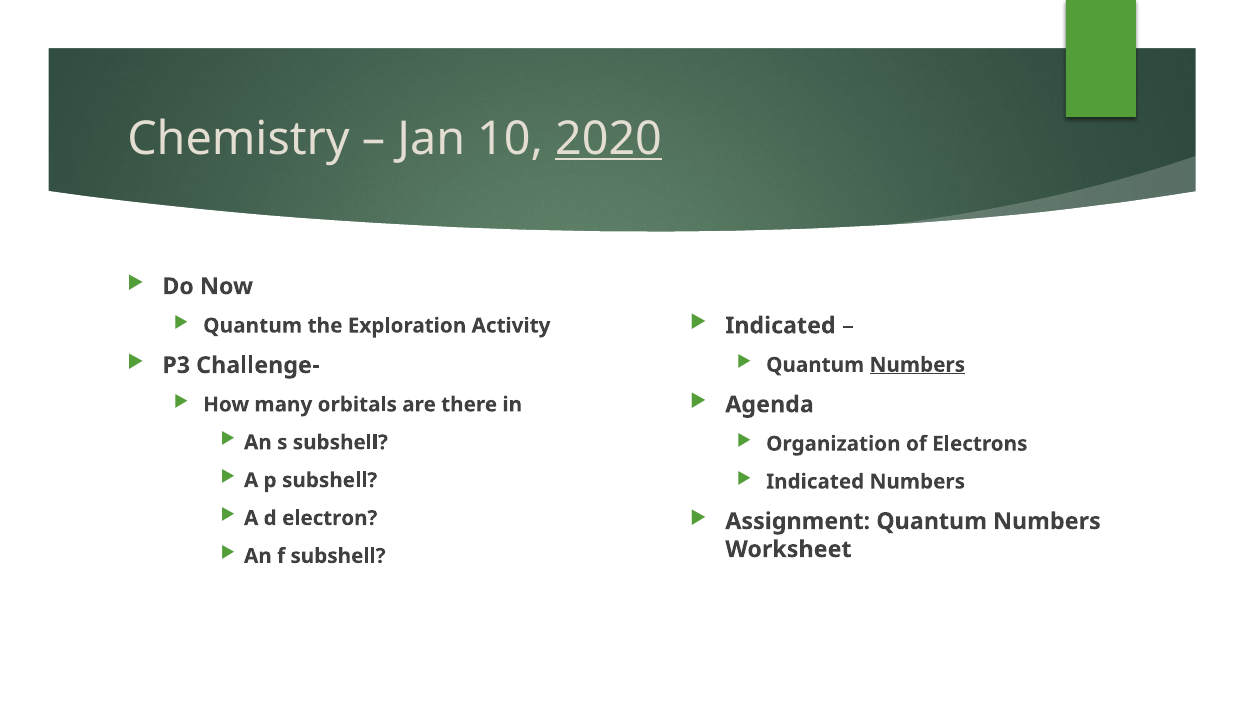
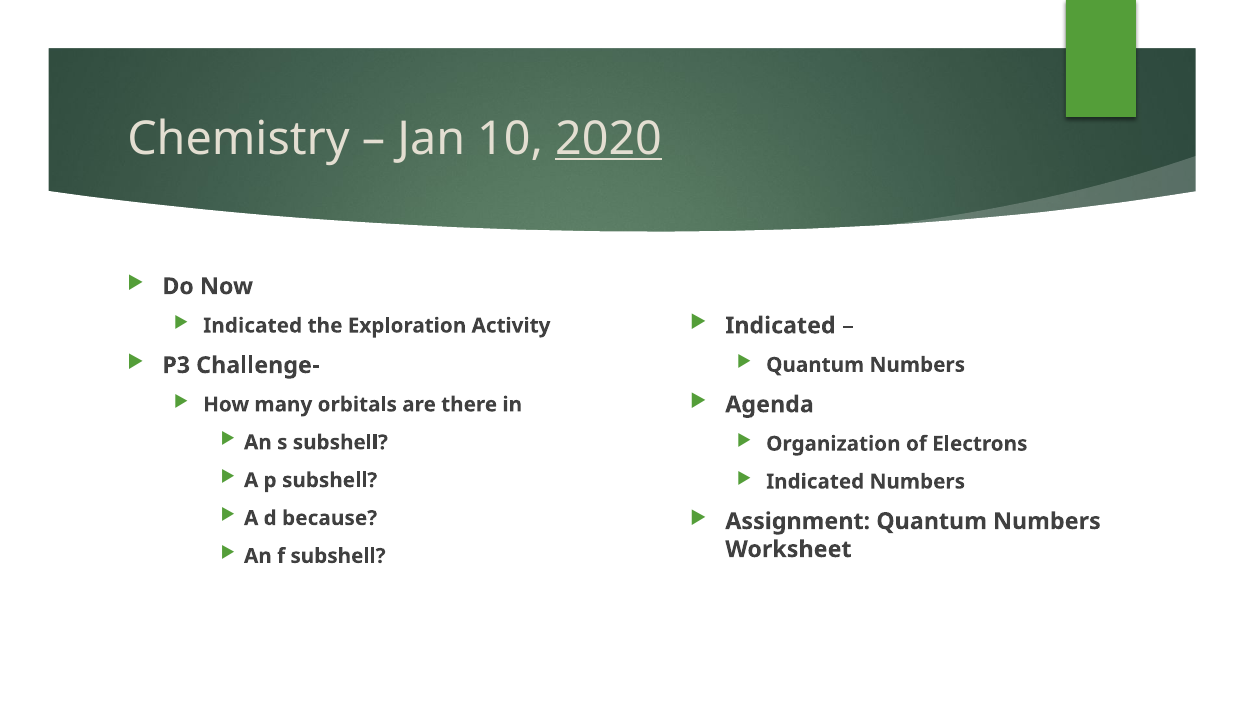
Quantum at (253, 325): Quantum -> Indicated
Numbers at (917, 365) underline: present -> none
electron: electron -> because
